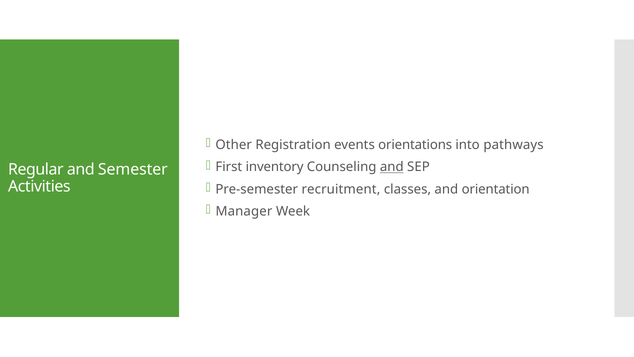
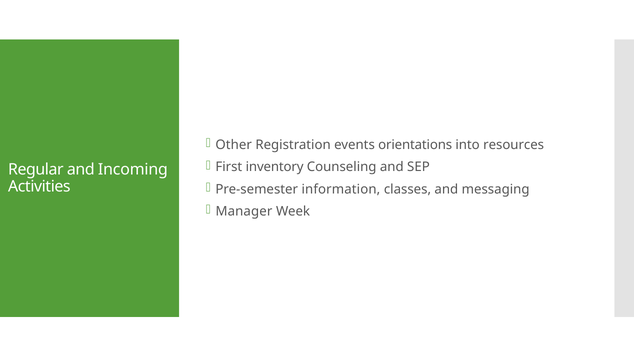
pathways: pathways -> resources
and at (392, 167) underline: present -> none
Semester: Semester -> Incoming
recruitment: recruitment -> information
orientation: orientation -> messaging
